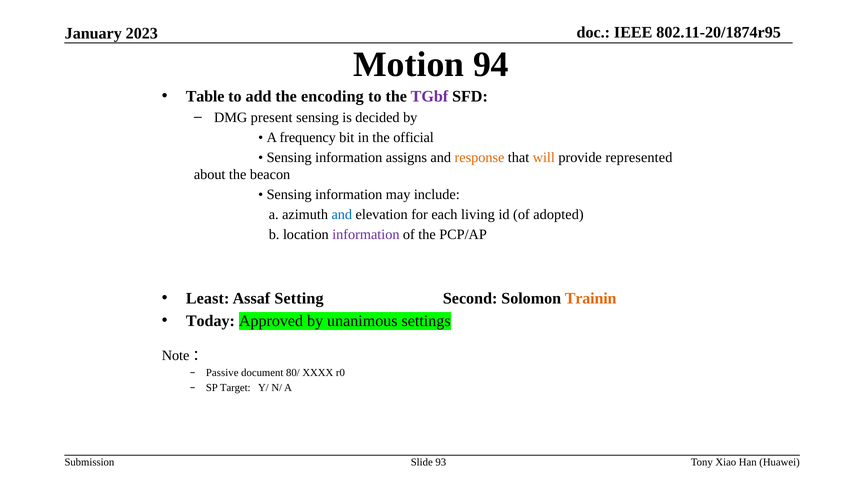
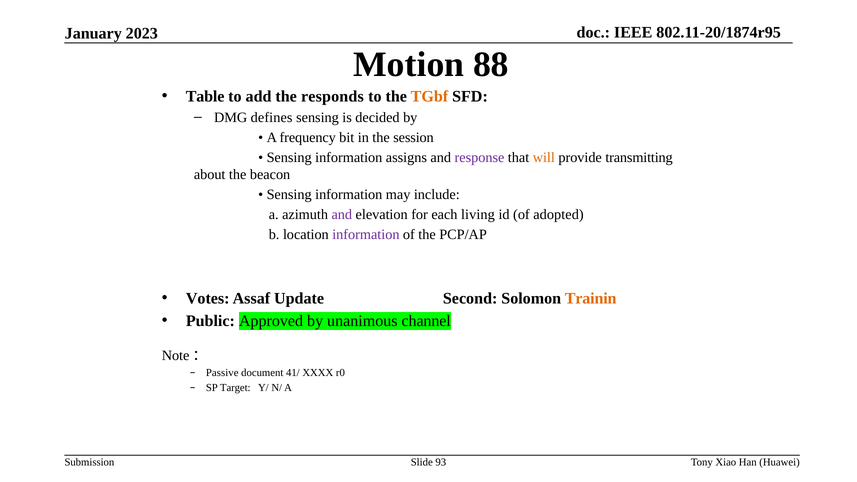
94: 94 -> 88
encoding: encoding -> responds
TGbf colour: purple -> orange
present: present -> defines
official: official -> session
response colour: orange -> purple
represented: represented -> transmitting
and at (342, 215) colour: blue -> purple
Least: Least -> Votes
Setting: Setting -> Update
Today: Today -> Public
settings: settings -> channel
80/: 80/ -> 41/
